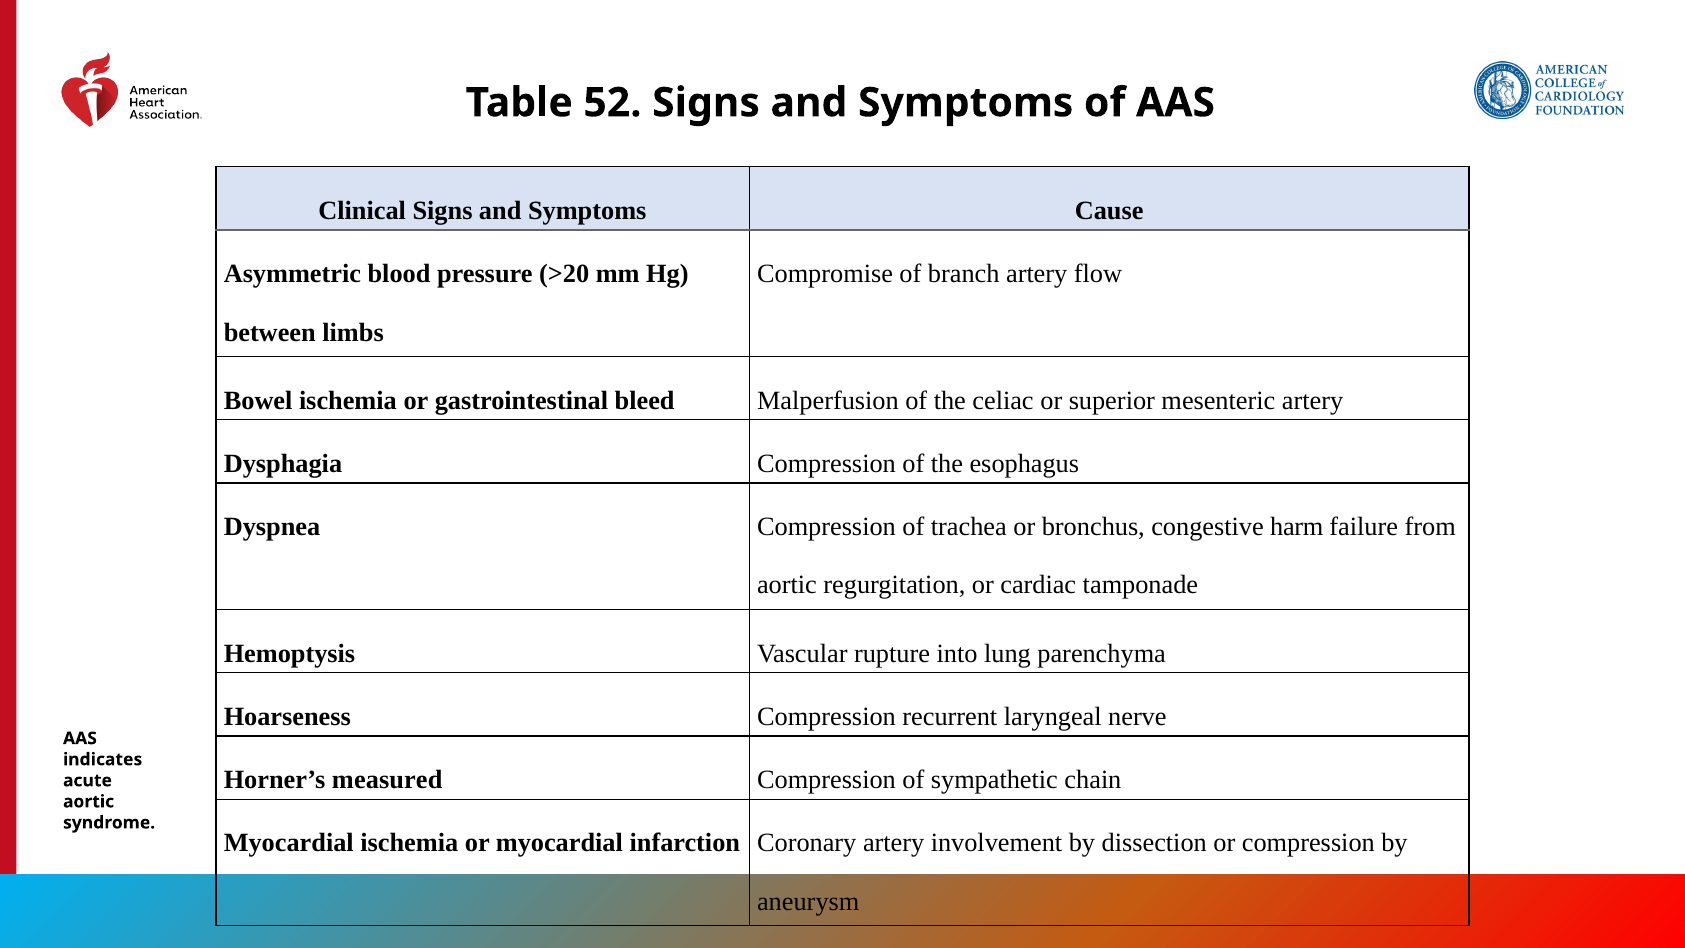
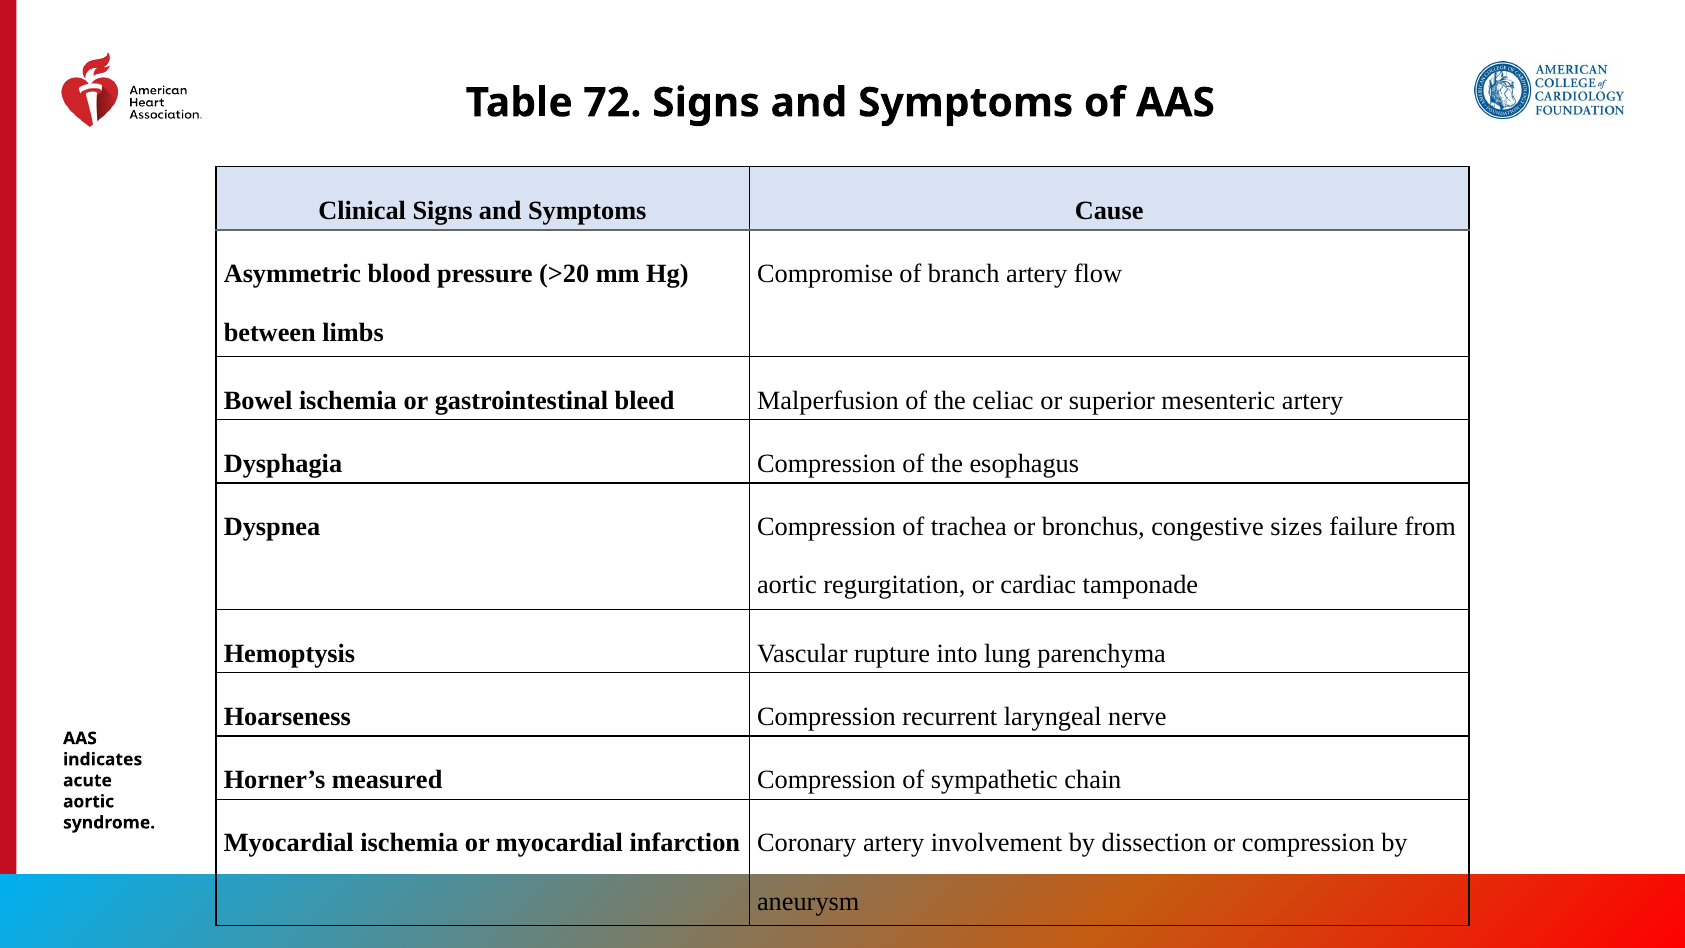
52: 52 -> 72
harm: harm -> sizes
